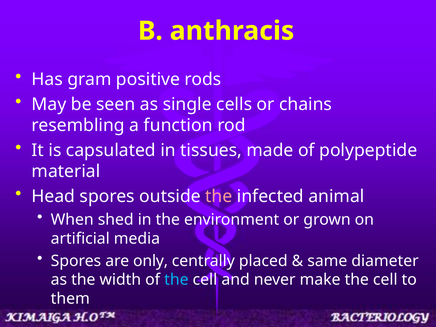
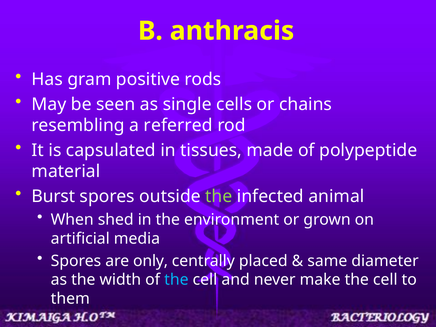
function: function -> referred
Head: Head -> Burst
the at (219, 196) colour: pink -> light green
